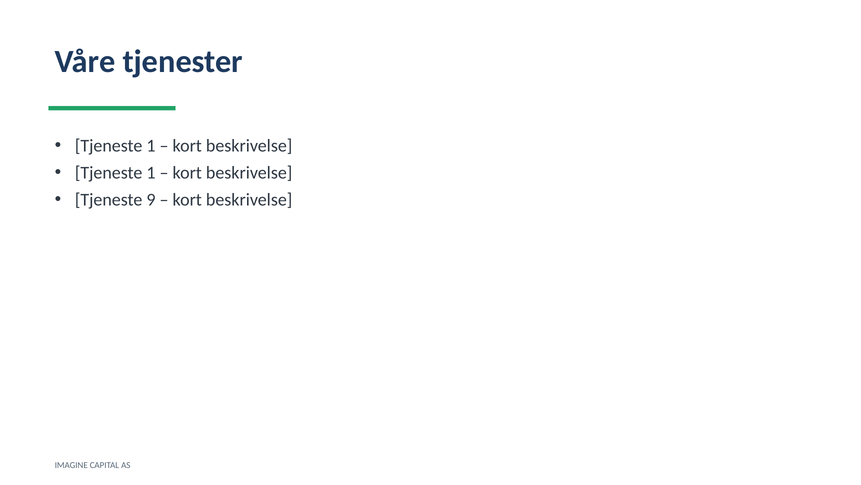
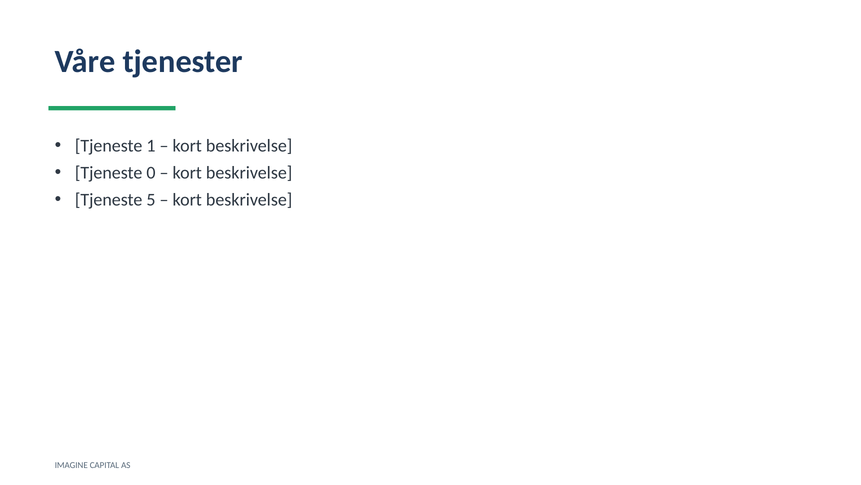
1 at (151, 173): 1 -> 0
9: 9 -> 5
